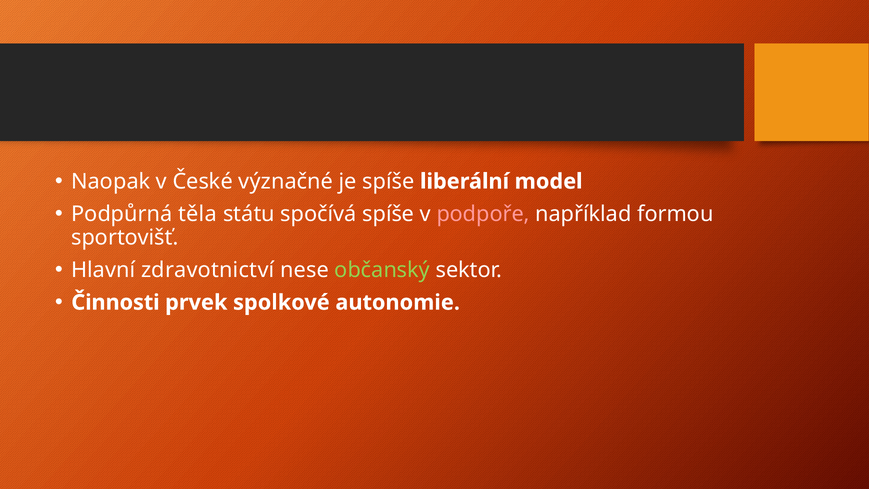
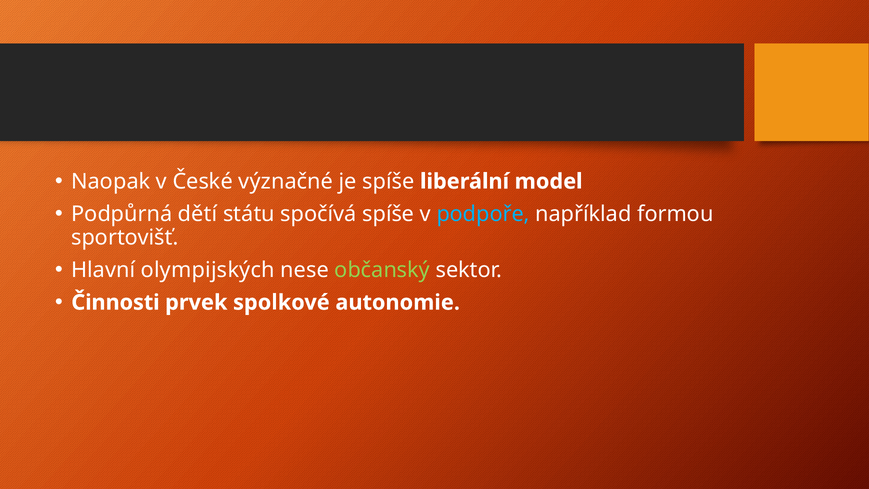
těla: těla -> dětí
podpoře colour: pink -> light blue
zdravotnictví: zdravotnictví -> olympijských
